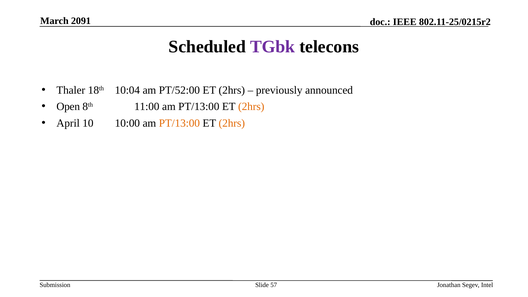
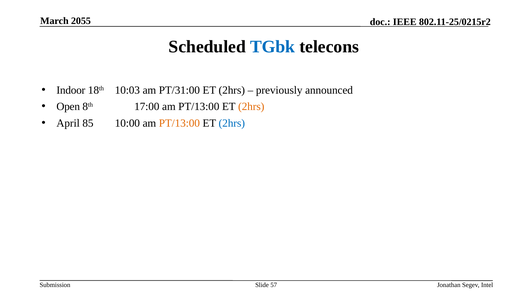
2091: 2091 -> 2055
TGbk colour: purple -> blue
Thaler: Thaler -> Indoor
10:04: 10:04 -> 10:03
PT/52:00: PT/52:00 -> PT/31:00
11:00: 11:00 -> 17:00
10: 10 -> 85
2hrs at (232, 123) colour: orange -> blue
